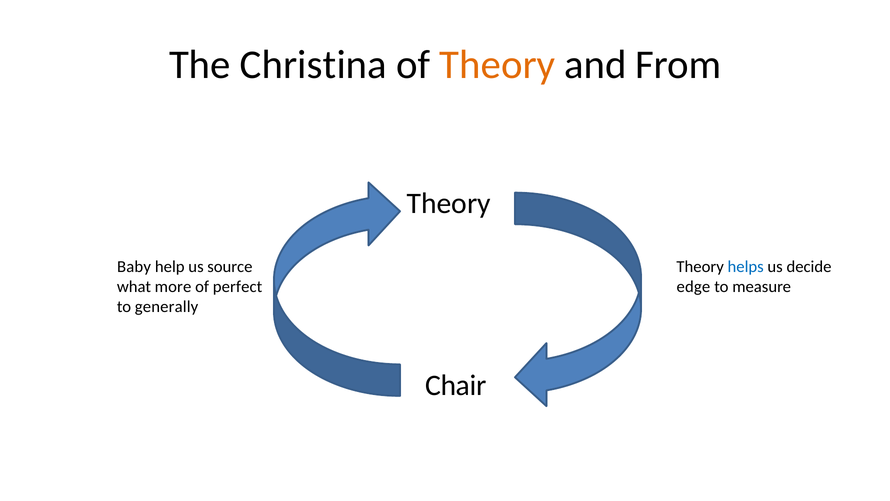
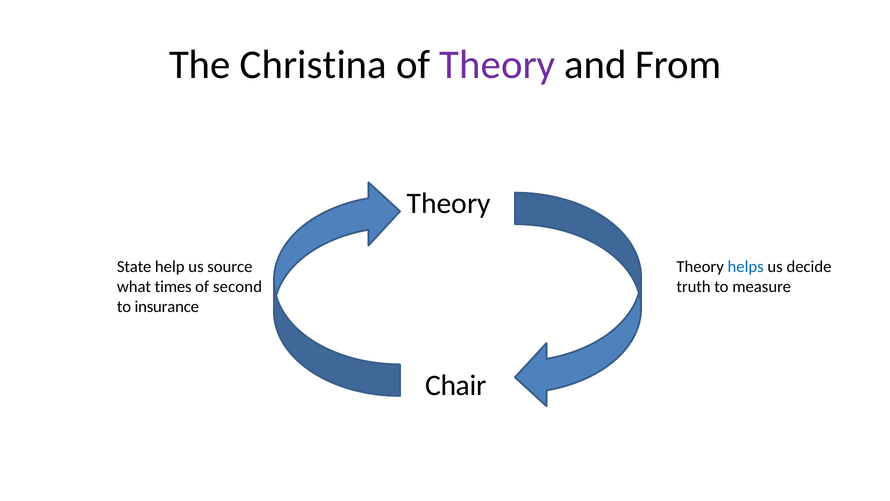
Theory at (497, 65) colour: orange -> purple
Baby: Baby -> State
more: more -> times
perfect: perfect -> second
edge: edge -> truth
generally: generally -> insurance
